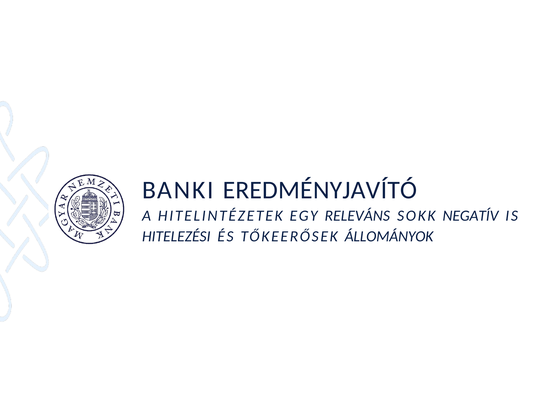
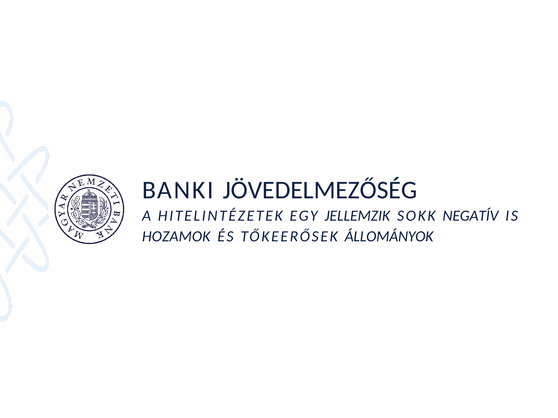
EREDMÉNYJAVÍTÓ: EREDMÉNYJAVÍTÓ -> JÖVEDELMEZŐSÉG
RELEVÁNS: RELEVÁNS -> JELLEMZIK
HITELEZÉSI: HITELEZÉSI -> HOZAMOK
